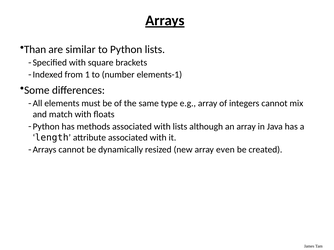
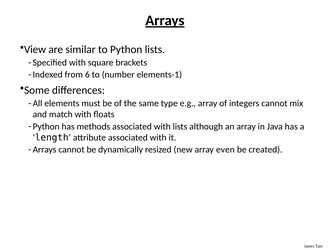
Than: Than -> View
1: 1 -> 6
